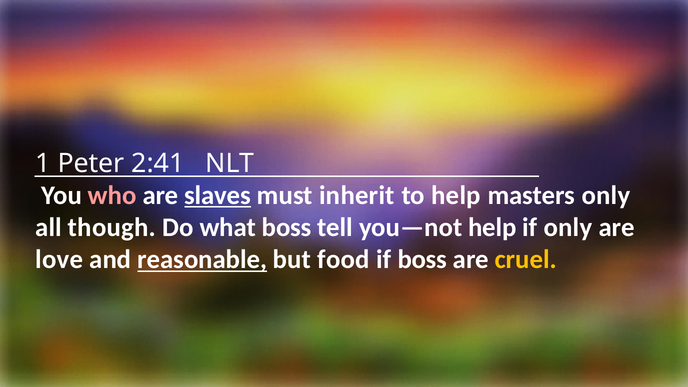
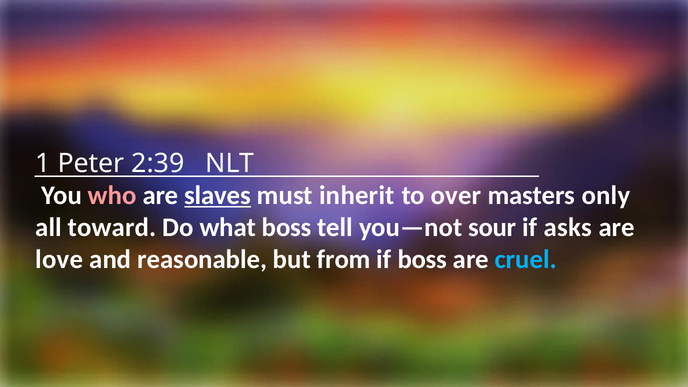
2:41: 2:41 -> 2:39
to help: help -> over
though: though -> toward
you—not help: help -> sour
if only: only -> asks
reasonable underline: present -> none
food: food -> from
cruel colour: yellow -> light blue
